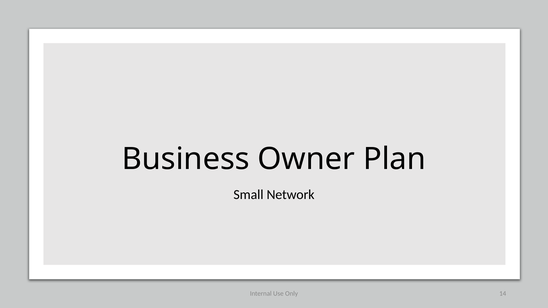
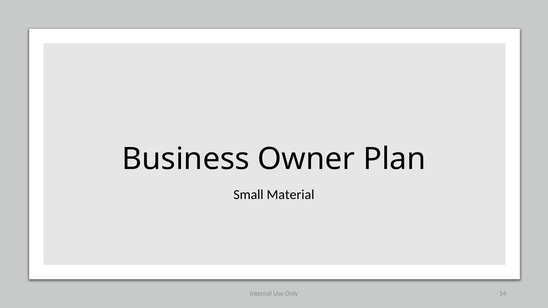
Network: Network -> Material
